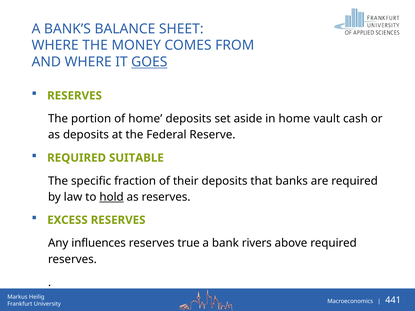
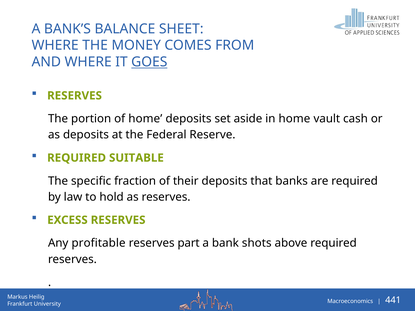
hold underline: present -> none
influences: influences -> profitable
true: true -> part
rivers: rivers -> shots
